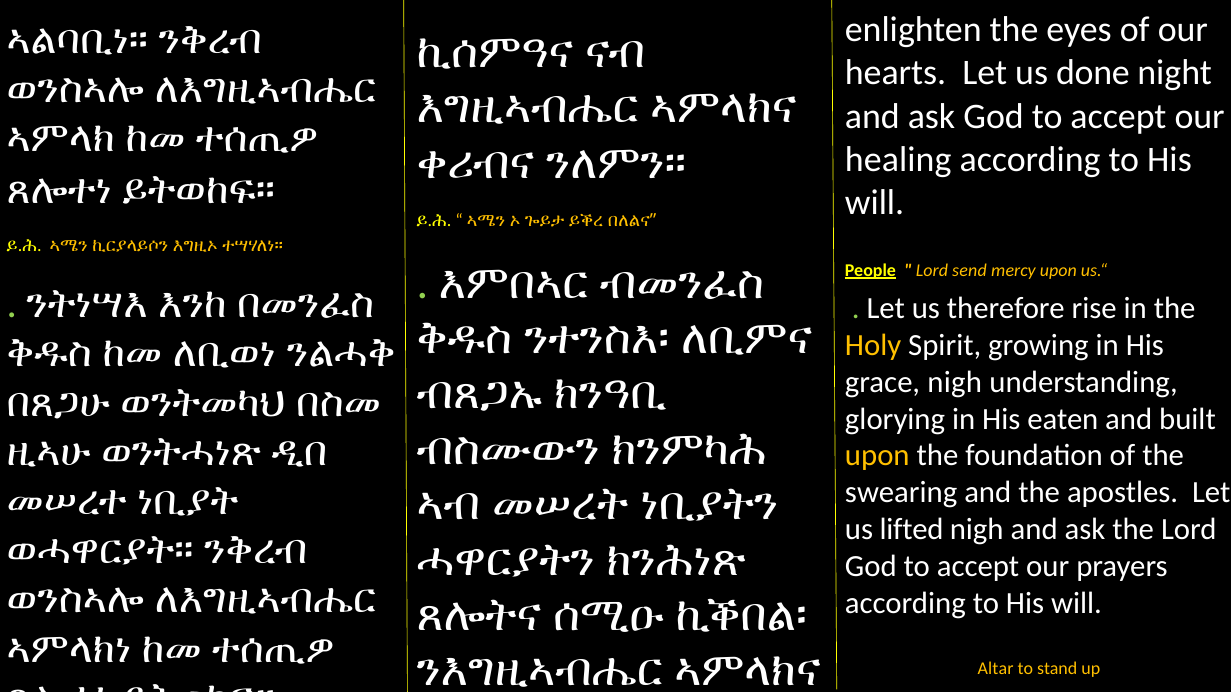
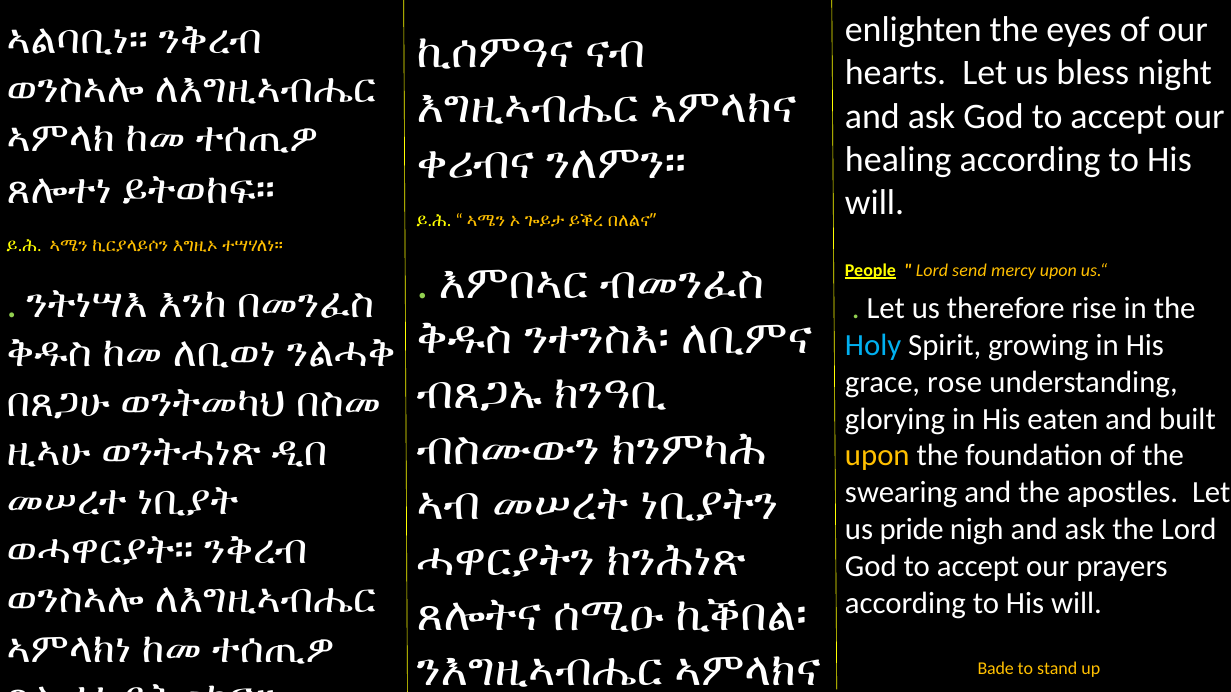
done: done -> bless
Holy colour: yellow -> light blue
grace nigh: nigh -> rose
lifted: lifted -> pride
Altar: Altar -> Bade
